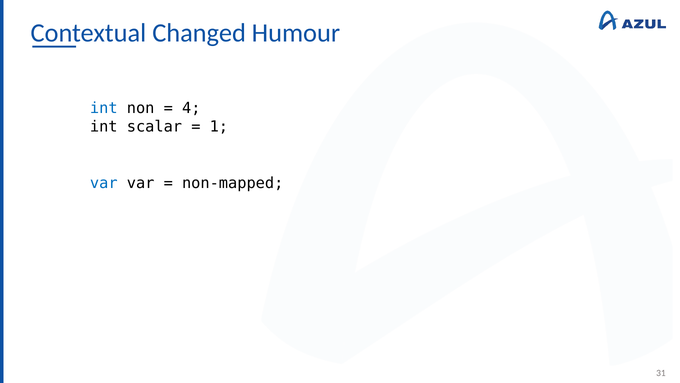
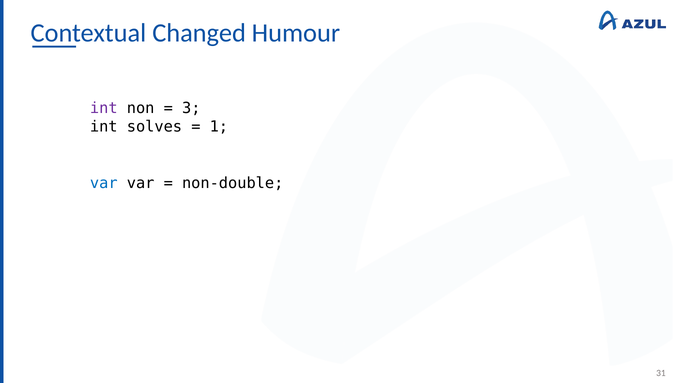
int at (104, 108) colour: blue -> purple
4: 4 -> 3
scalar: scalar -> solves
non-mapped: non-mapped -> non-double
